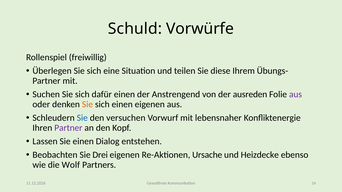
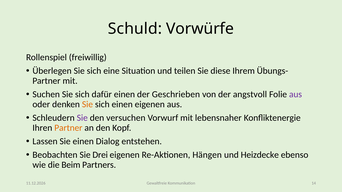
Anstrengend: Anstrengend -> Geschrieben
ausreden: ausreden -> angstvoll
Sie at (82, 118) colour: blue -> purple
Partner at (68, 128) colour: purple -> orange
Ursache: Ursache -> Hängen
Wolf: Wolf -> Beim
